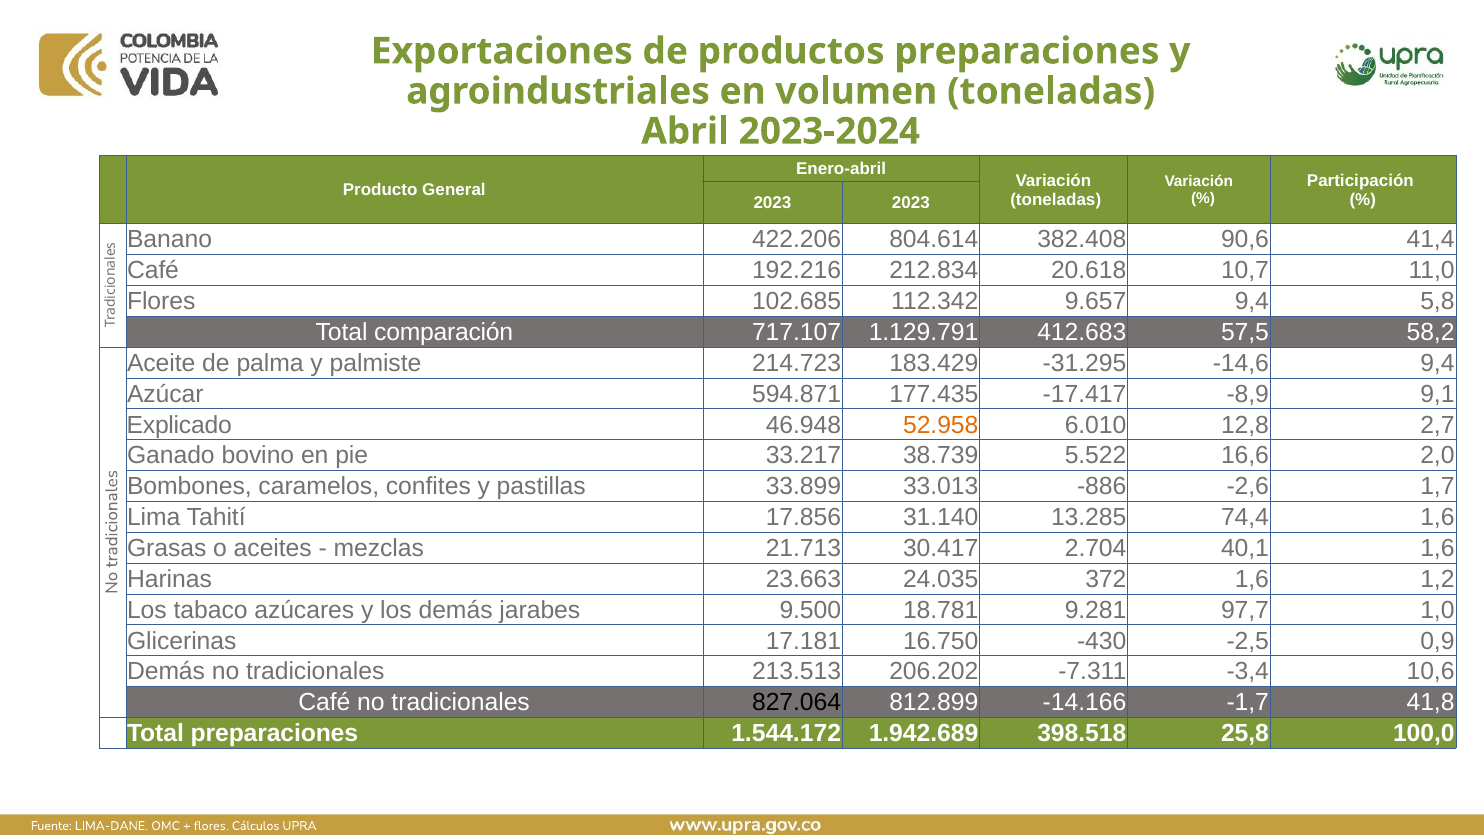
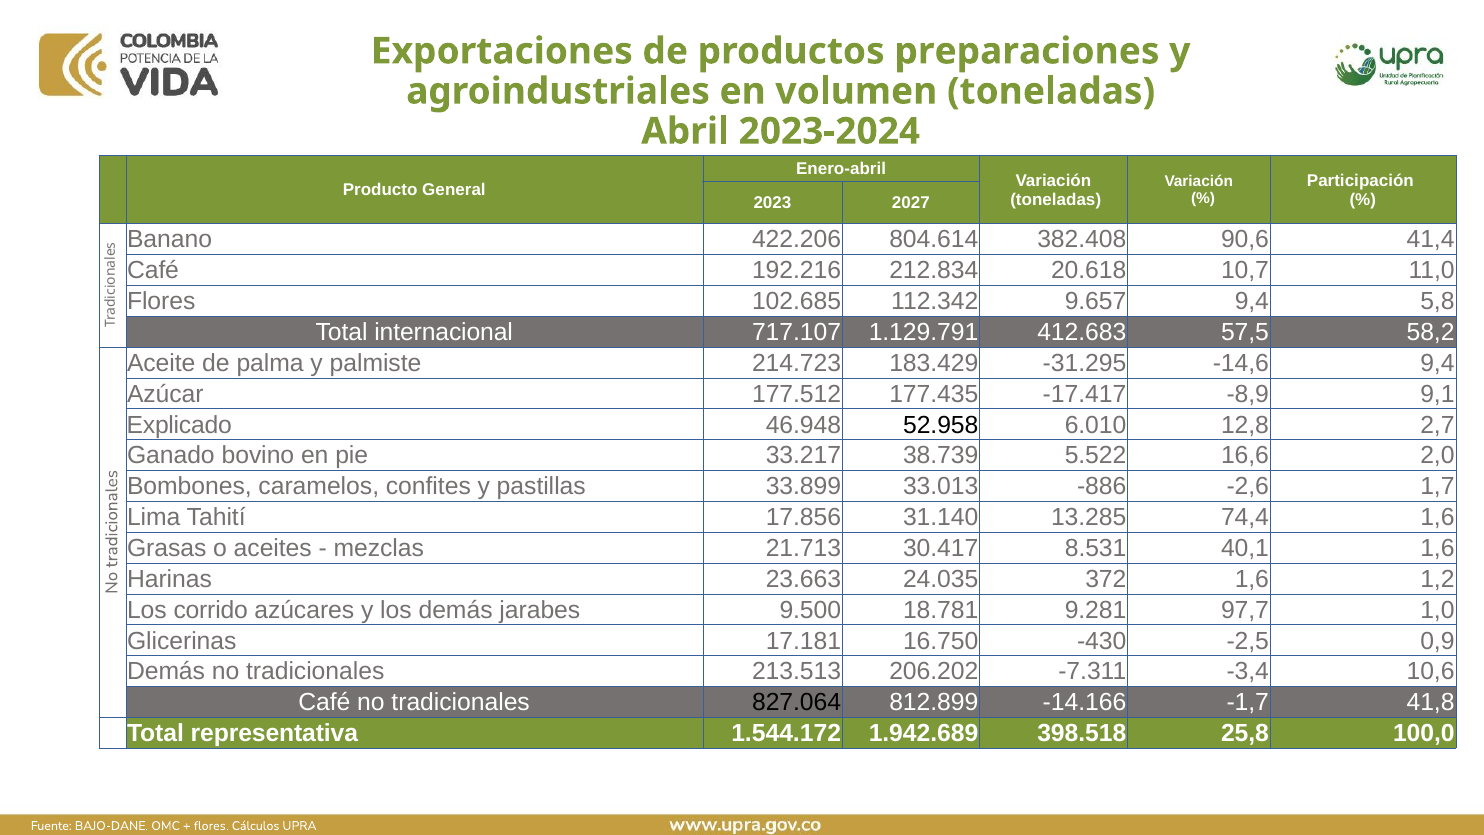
2023 2023: 2023 -> 2027
comparación: comparación -> internacional
594.871: 594.871 -> 177.512
52.958 colour: orange -> black
2.704: 2.704 -> 8.531
tabaco: tabaco -> corrido
Total preparaciones: preparaciones -> representativa
LIMA-DANE: LIMA-DANE -> BAJO-DANE
